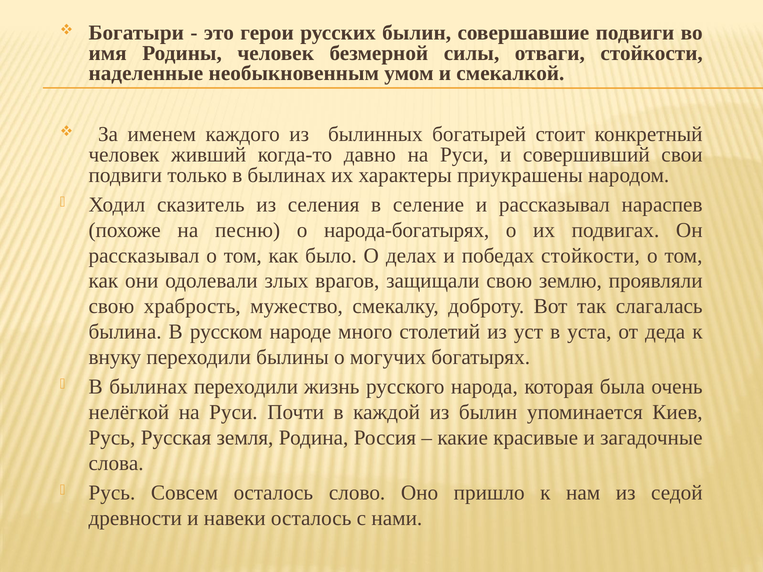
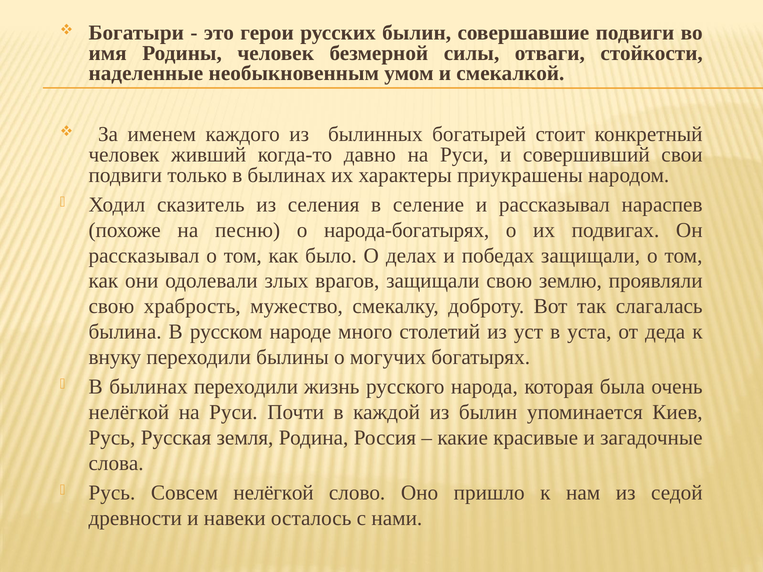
победах стойкости: стойкости -> защищали
Совсем осталось: осталось -> нелёгкой
